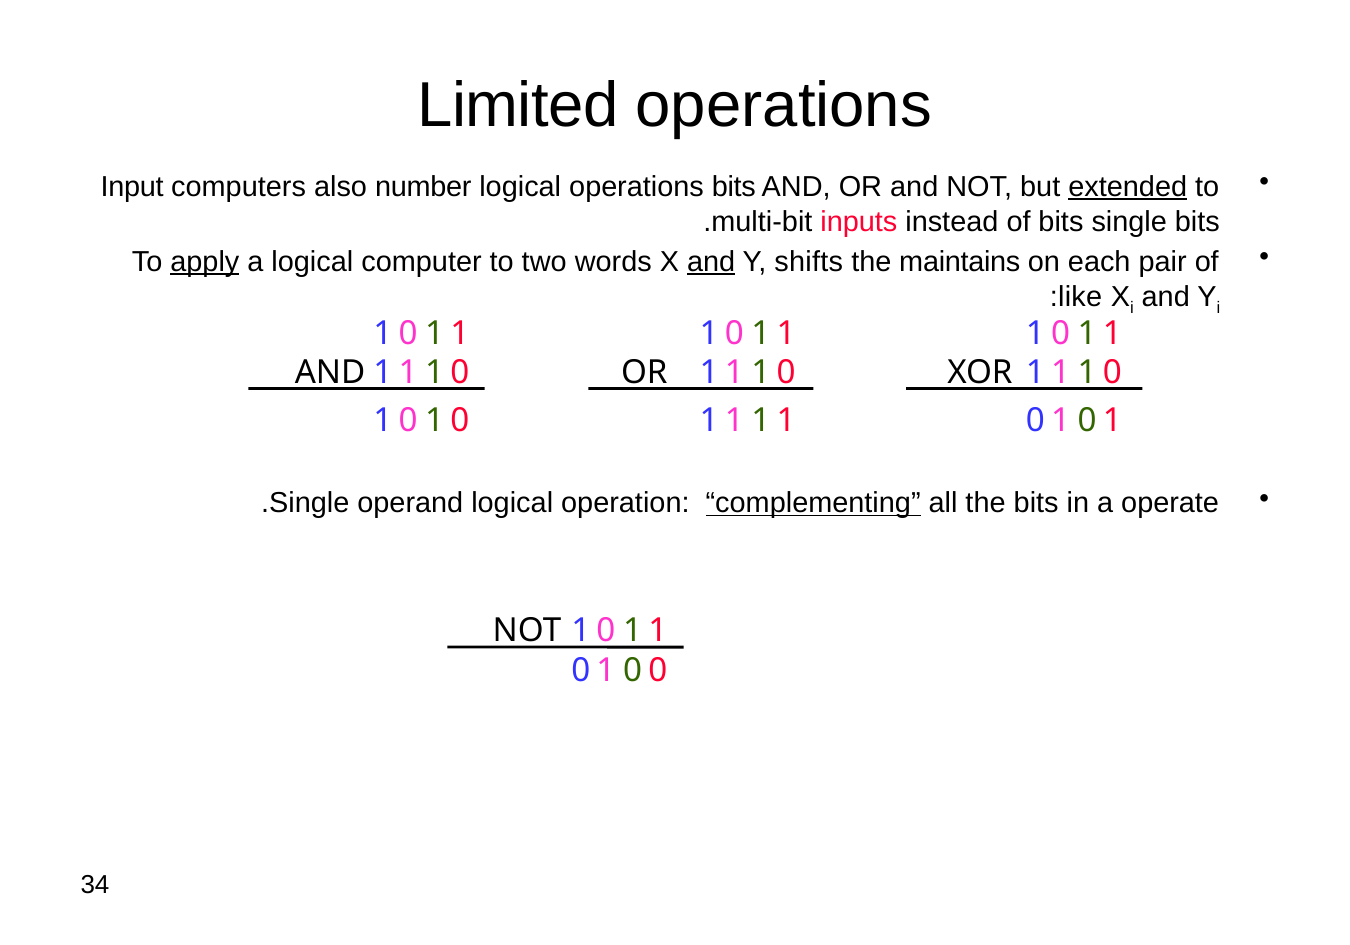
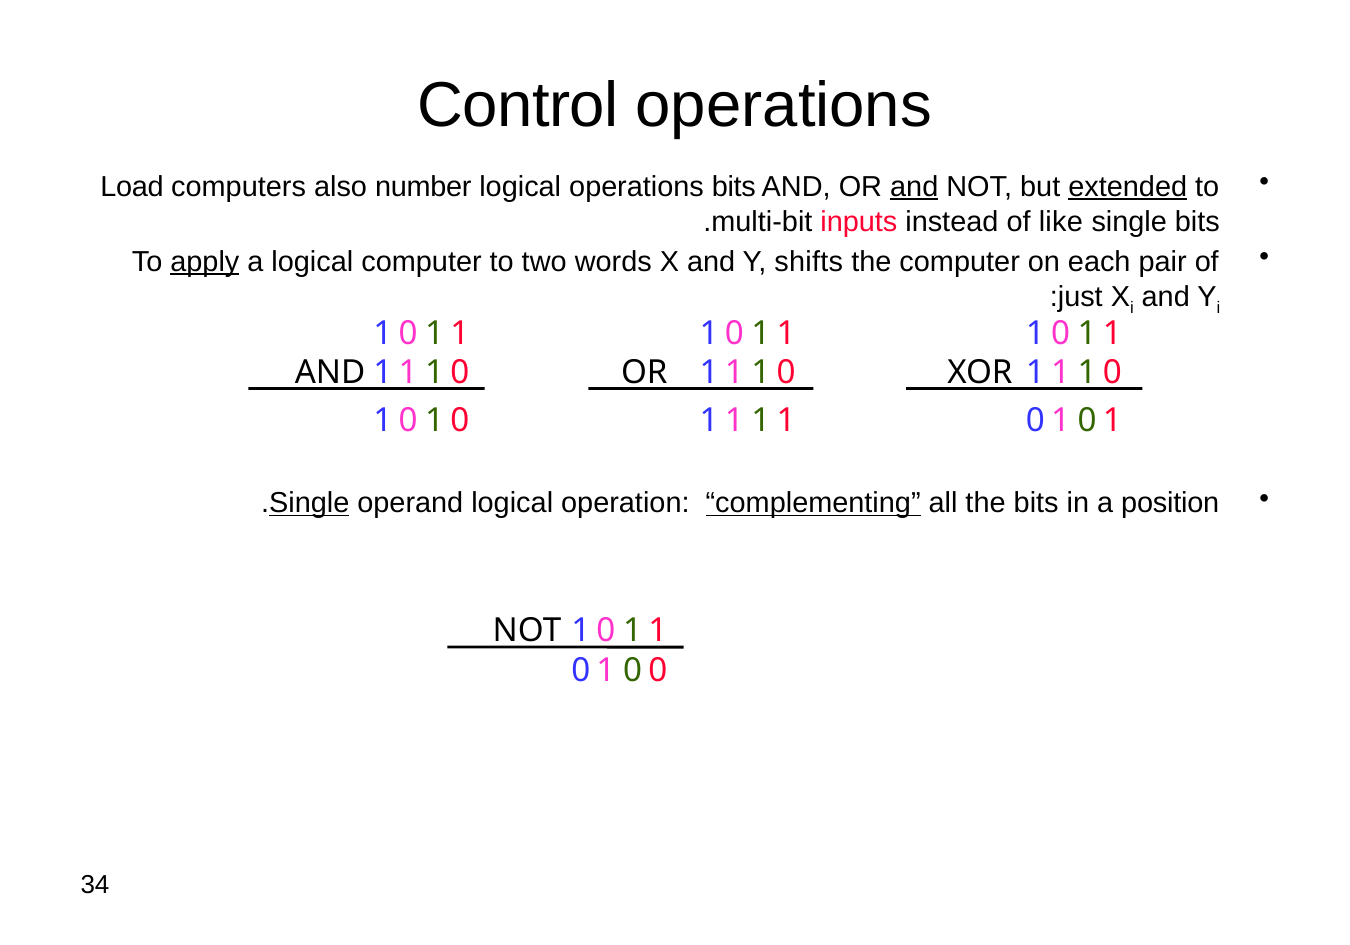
Limited: Limited -> Control
Input: Input -> Load
and at (914, 187) underline: none -> present
of bits: bits -> like
and at (711, 262) underline: present -> none
the maintains: maintains -> computer
like: like -> just
Single at (309, 503) underline: none -> present
operate: operate -> position
